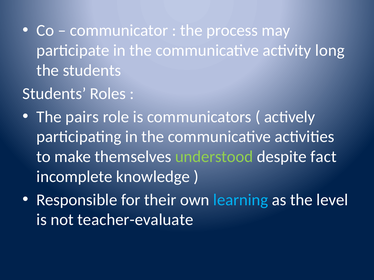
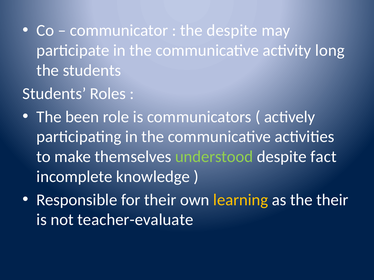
the process: process -> despite
pairs: pairs -> been
learning colour: light blue -> yellow
the level: level -> their
